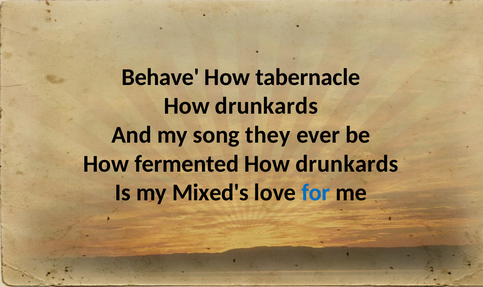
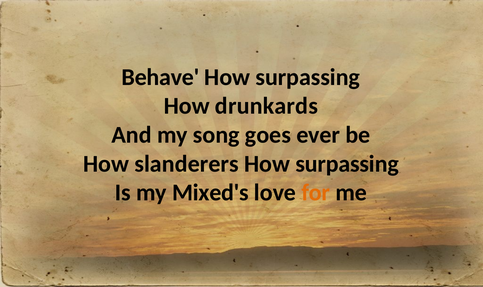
tabernacle at (308, 77): tabernacle -> surpassing
they: they -> goes
fermented: fermented -> slanderers
drunkards at (347, 163): drunkards -> surpassing
for colour: blue -> orange
